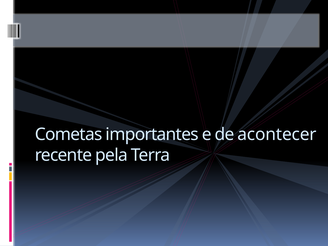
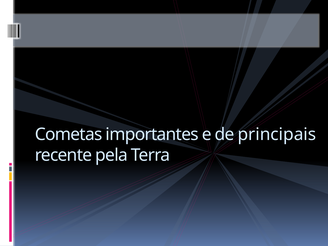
acontecer: acontecer -> principais
